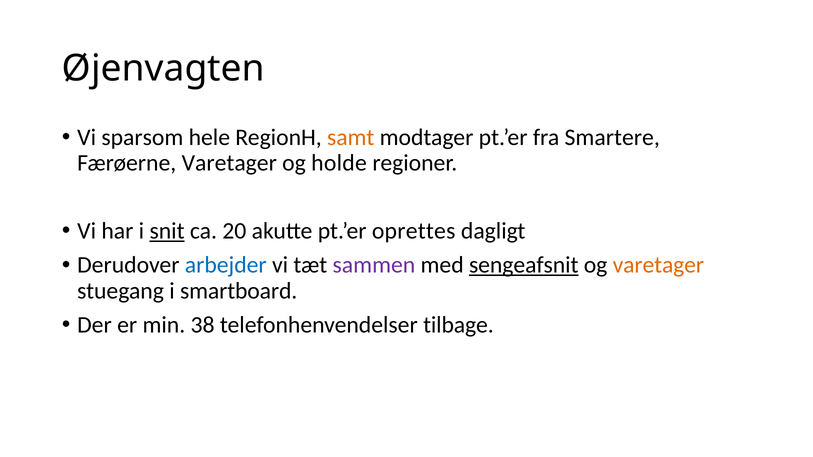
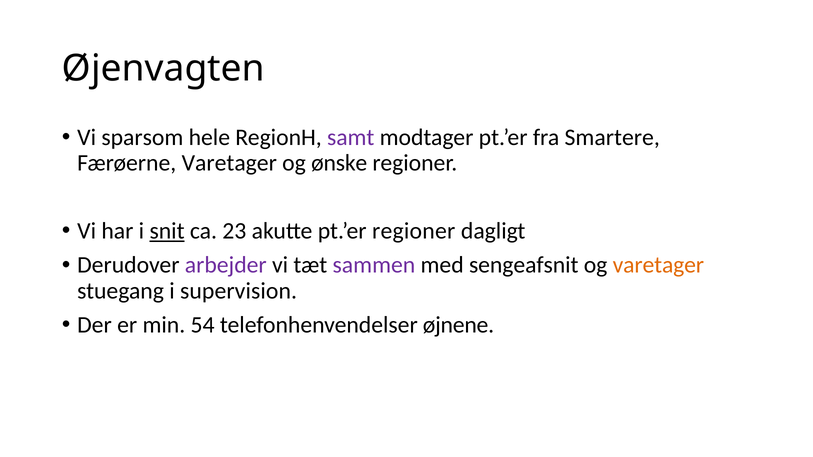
samt colour: orange -> purple
holde: holde -> ønske
20: 20 -> 23
pt.’er oprettes: oprettes -> regioner
arbejder colour: blue -> purple
sengeafsnit underline: present -> none
smartboard: smartboard -> supervision
38: 38 -> 54
tilbage: tilbage -> øjnene
